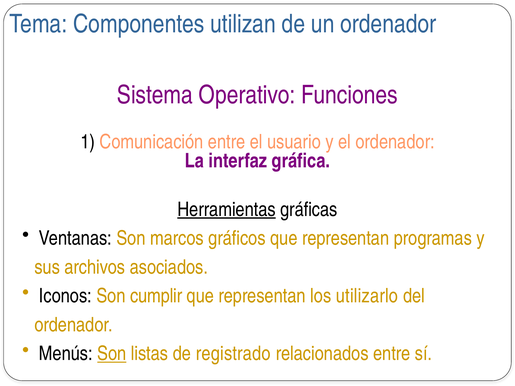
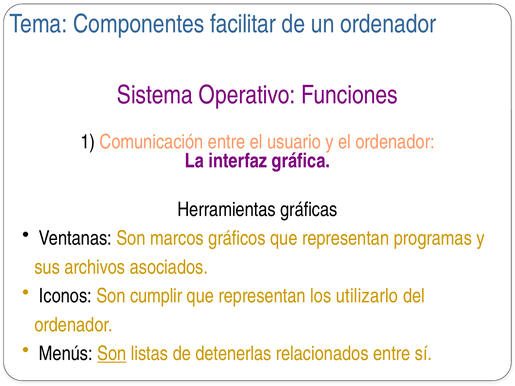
utilizan: utilizan -> facilitar
Herramientas underline: present -> none
registrado: registrado -> detenerlas
